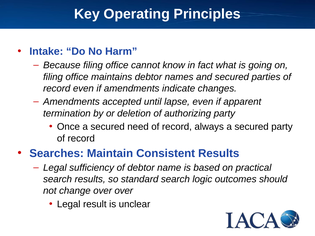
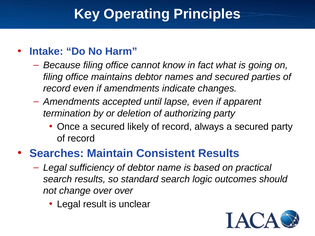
need: need -> likely
